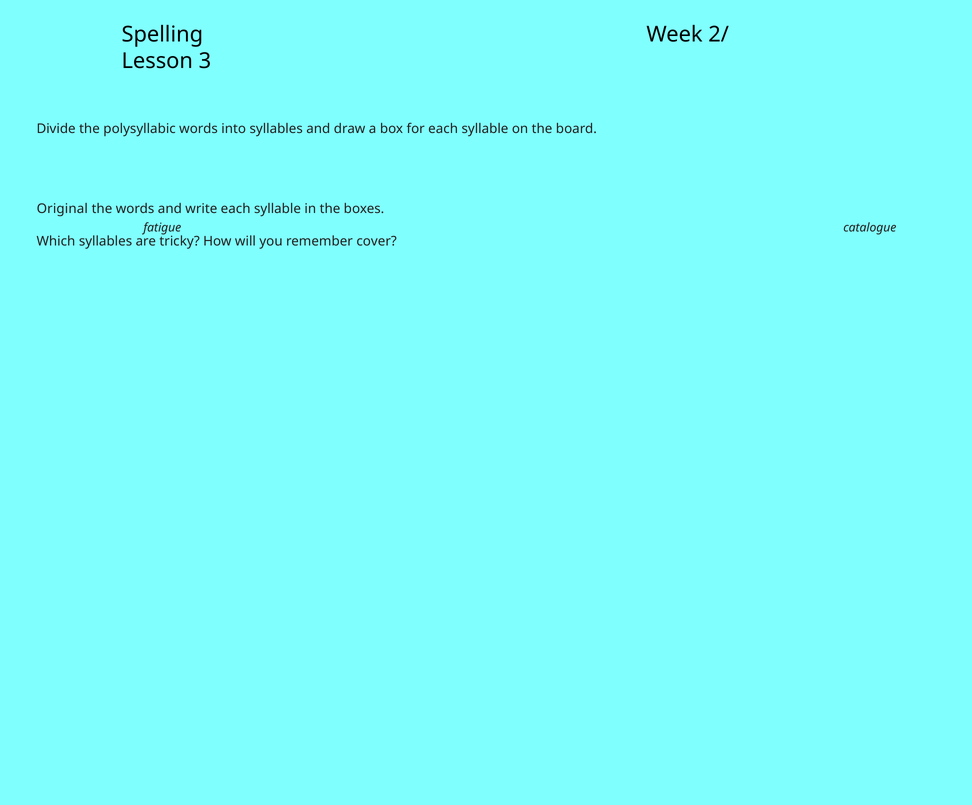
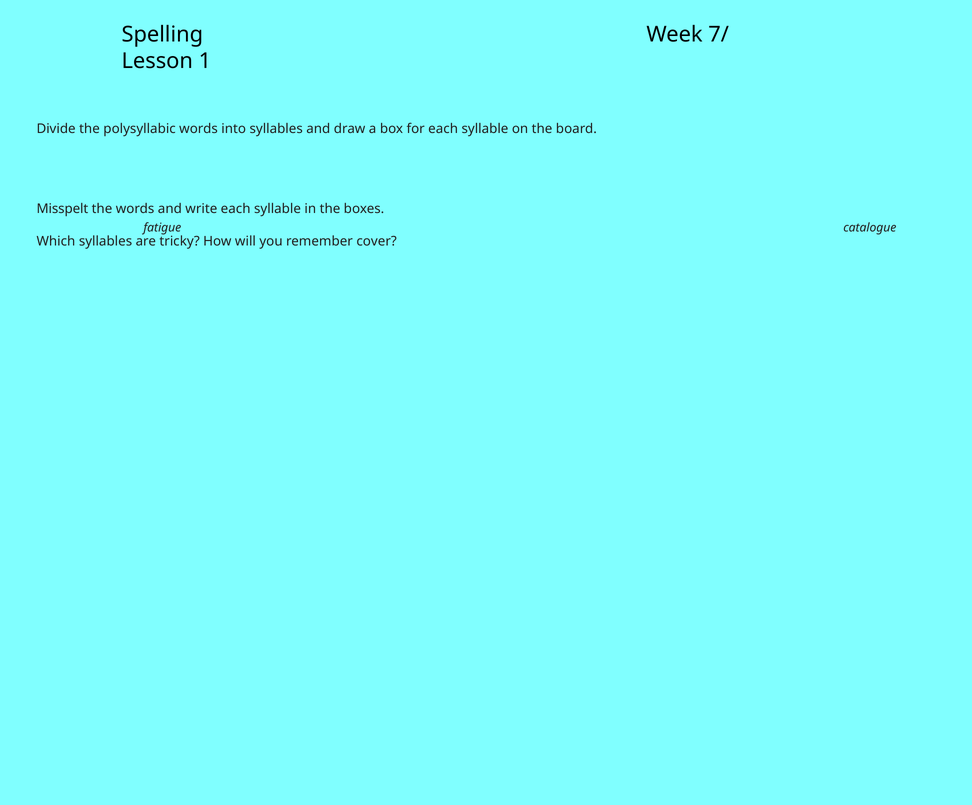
2/: 2/ -> 7/
3: 3 -> 1
Original: Original -> Misspelt
